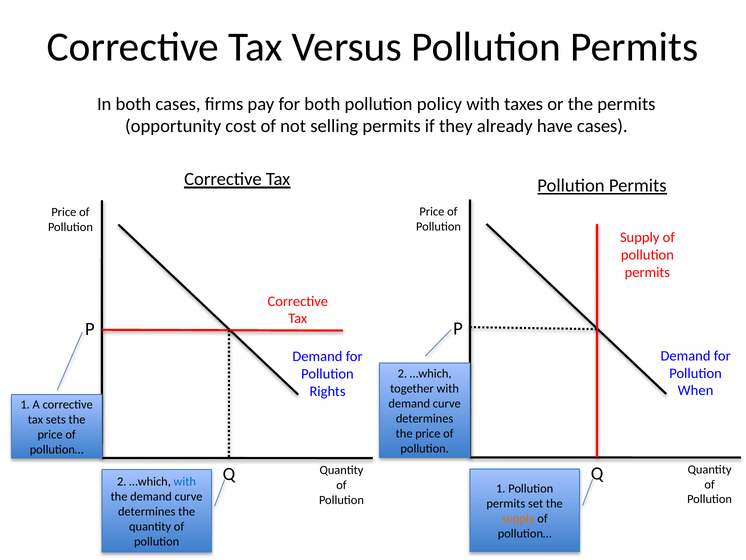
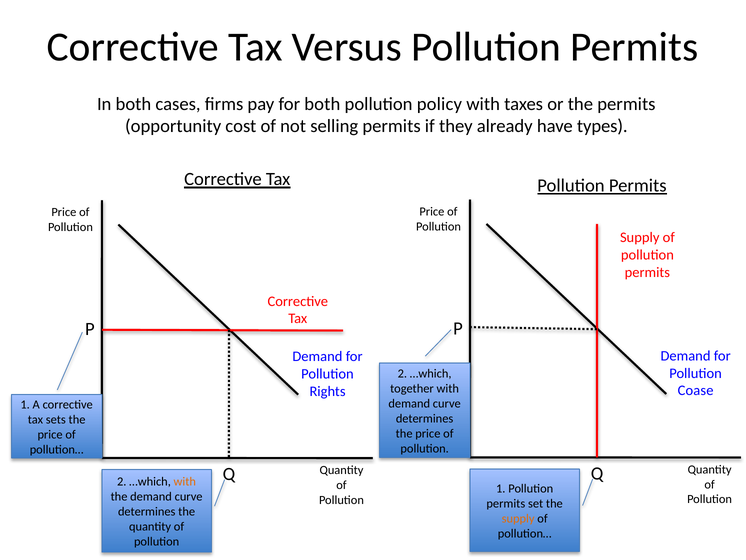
have cases: cases -> types
When: When -> Coase
with at (185, 481) colour: blue -> orange
